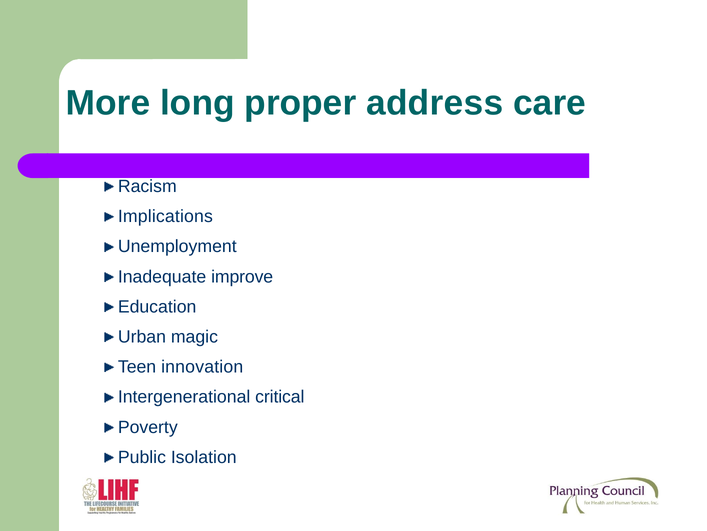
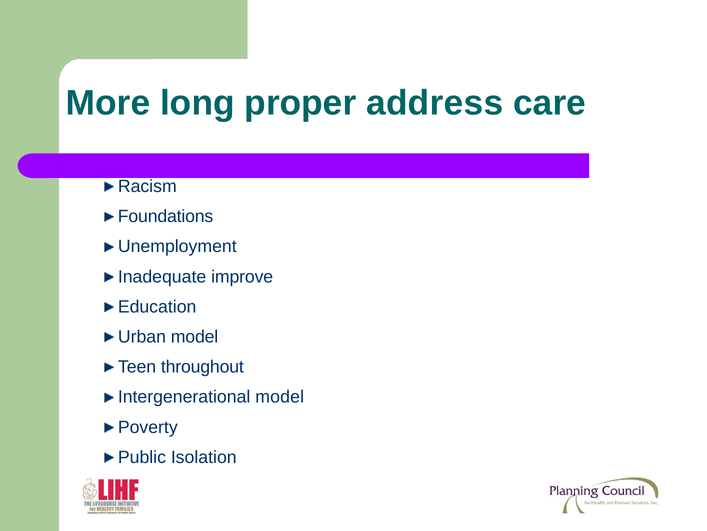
Implications: Implications -> Foundations
Urban magic: magic -> model
innovation: innovation -> throughout
Intergenerational critical: critical -> model
